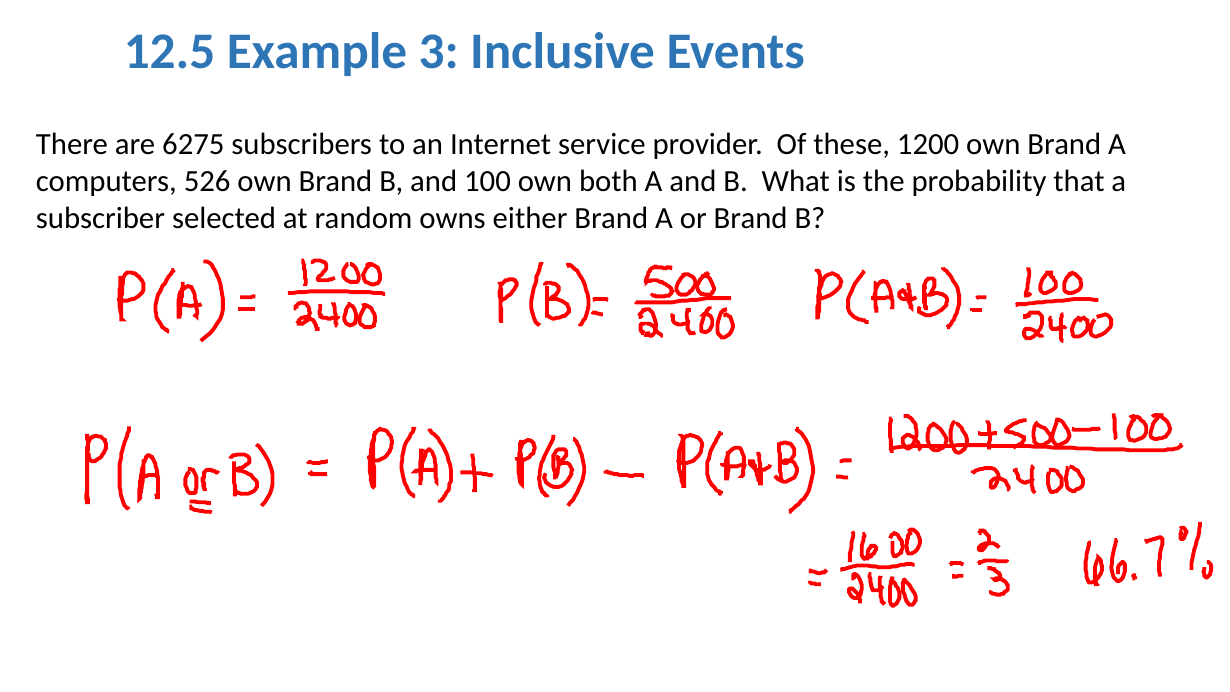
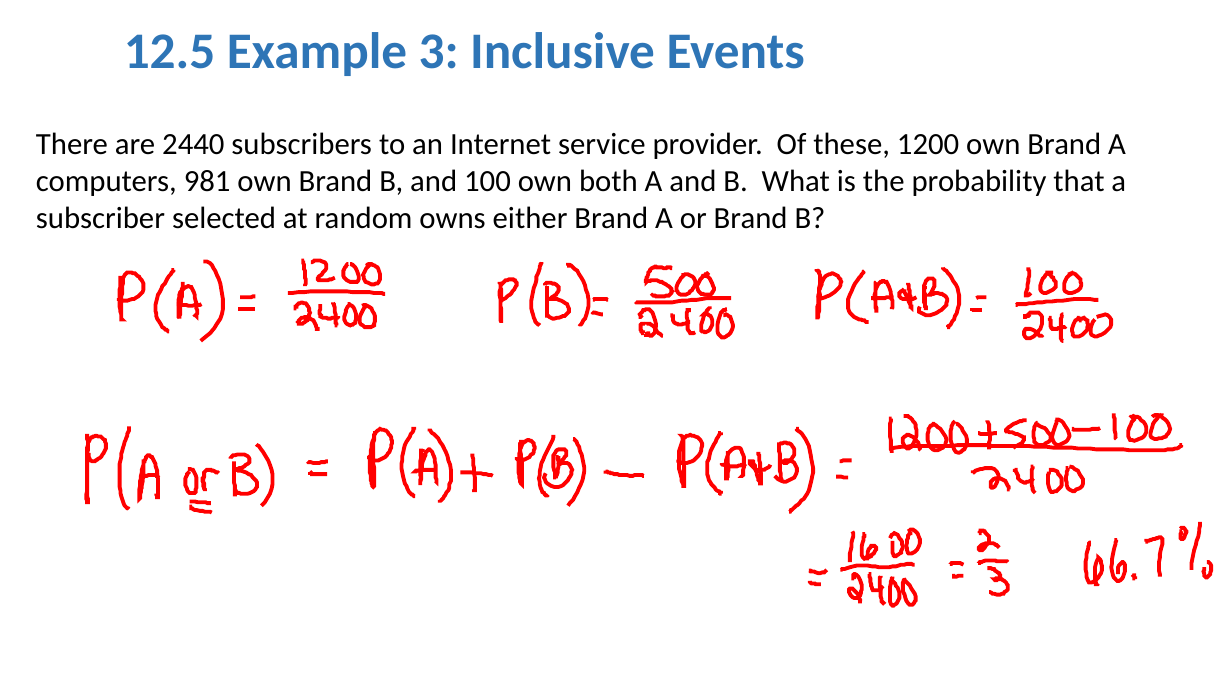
6275: 6275 -> 2440
526: 526 -> 981
